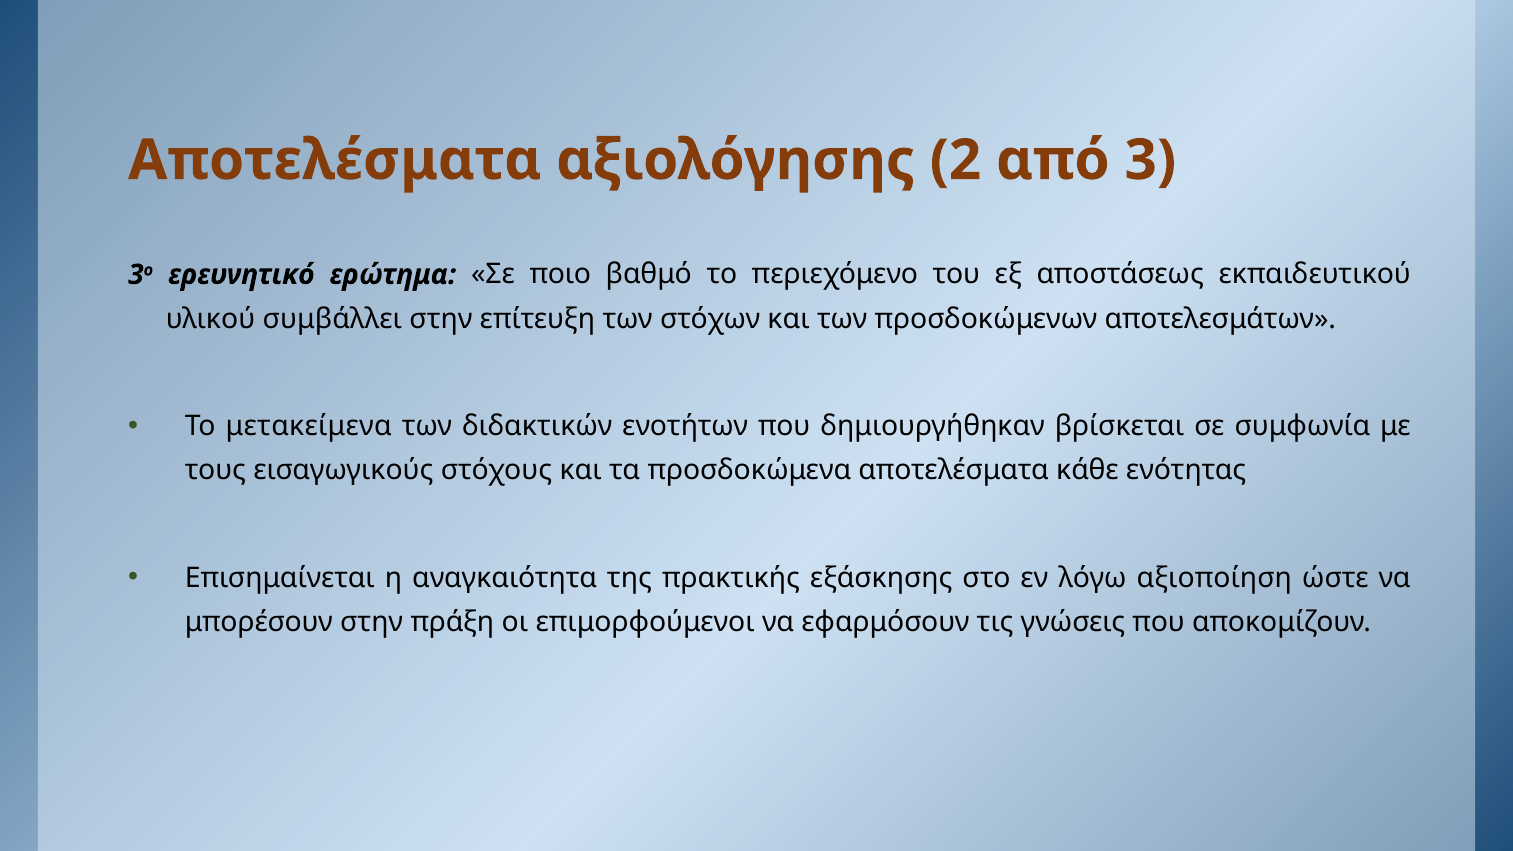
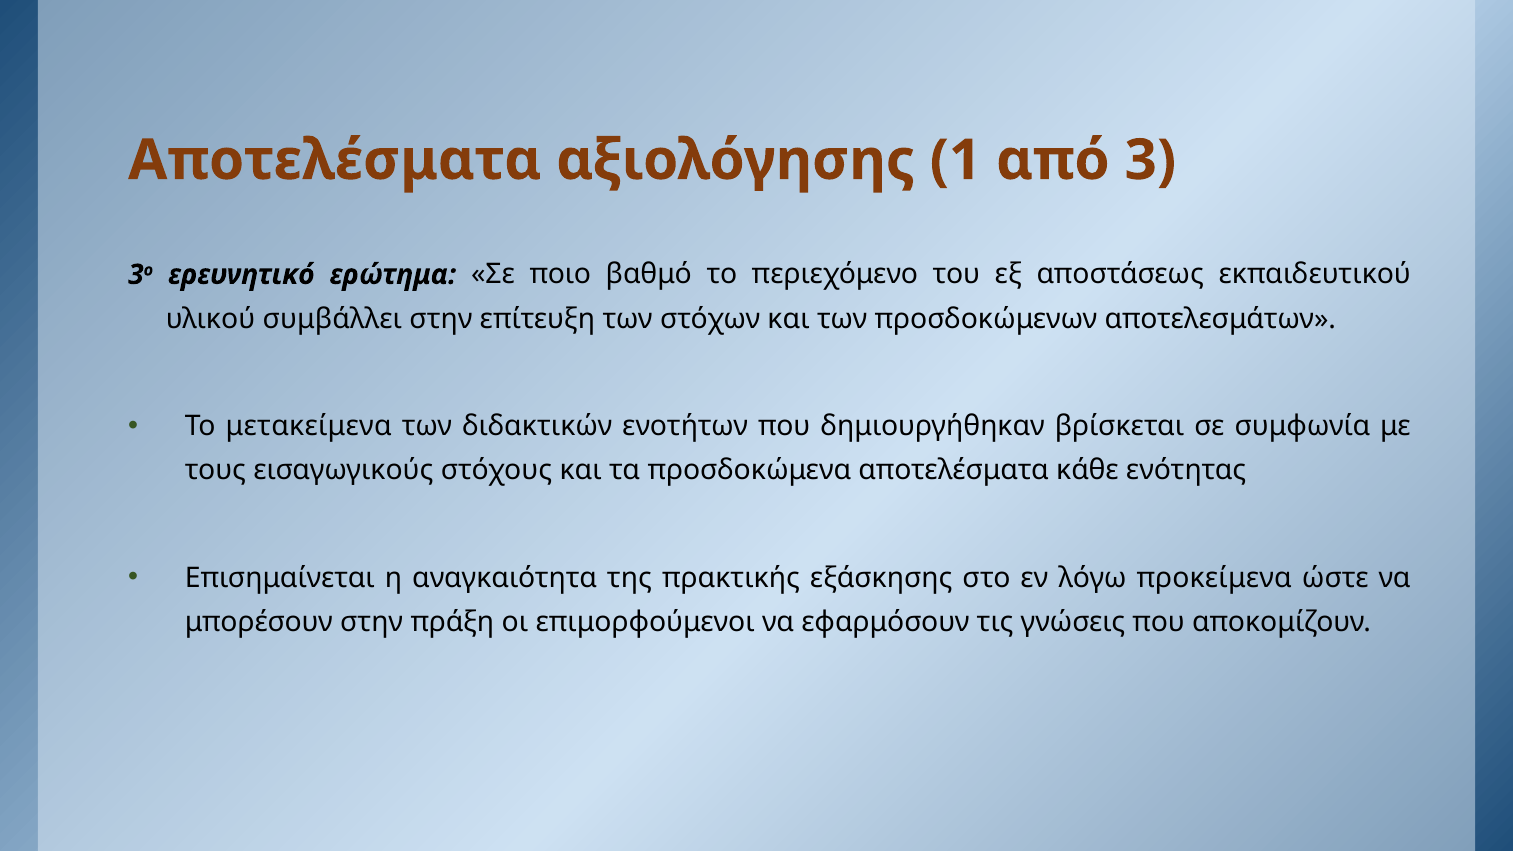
2: 2 -> 1
αξιοποίηση: αξιοποίηση -> προκείμενα
